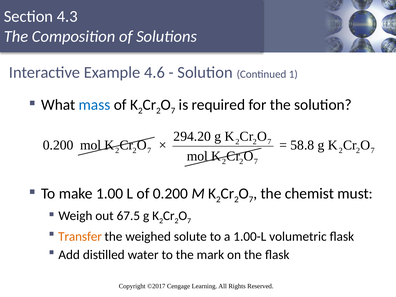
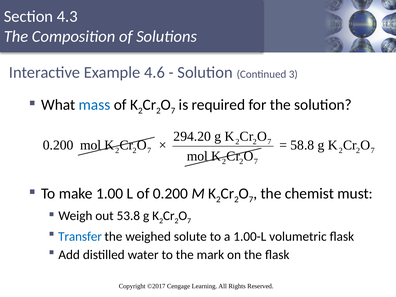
1: 1 -> 3
67.5: 67.5 -> 53.8
Transfer colour: orange -> blue
